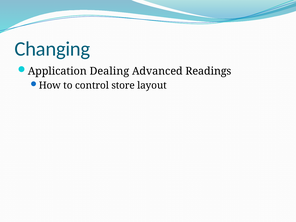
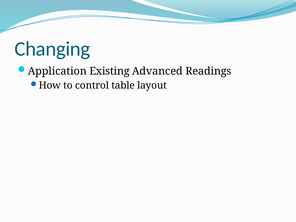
Dealing: Dealing -> Existing
store: store -> table
